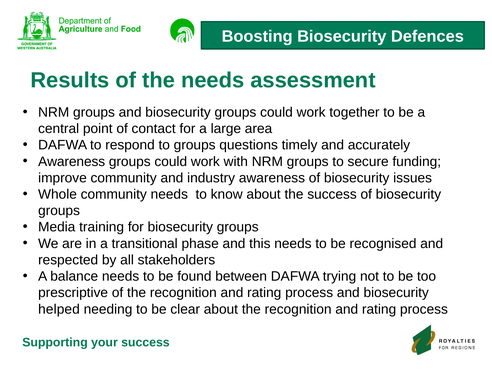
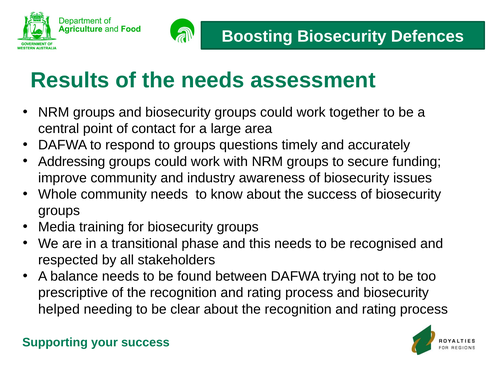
Awareness at (72, 162): Awareness -> Addressing
